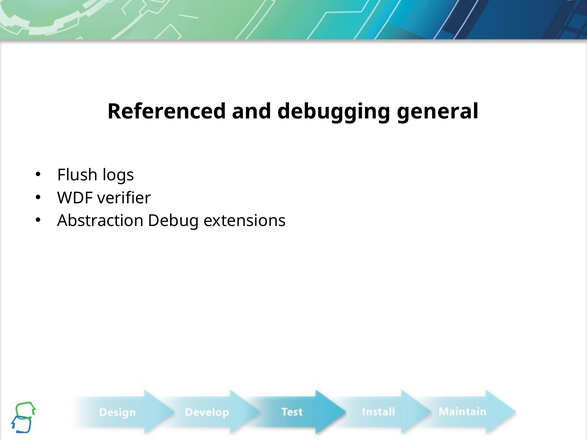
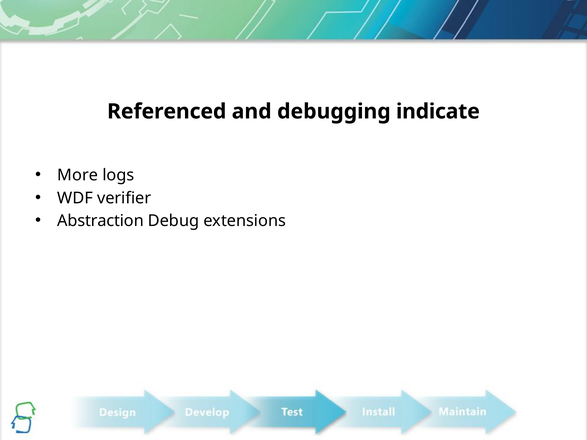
general: general -> indicate
Flush: Flush -> More
